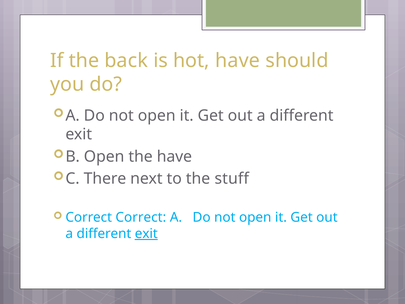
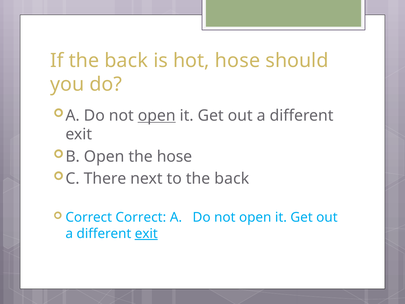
hot have: have -> hose
open at (157, 115) underline: none -> present
the have: have -> hose
to the stuff: stuff -> back
